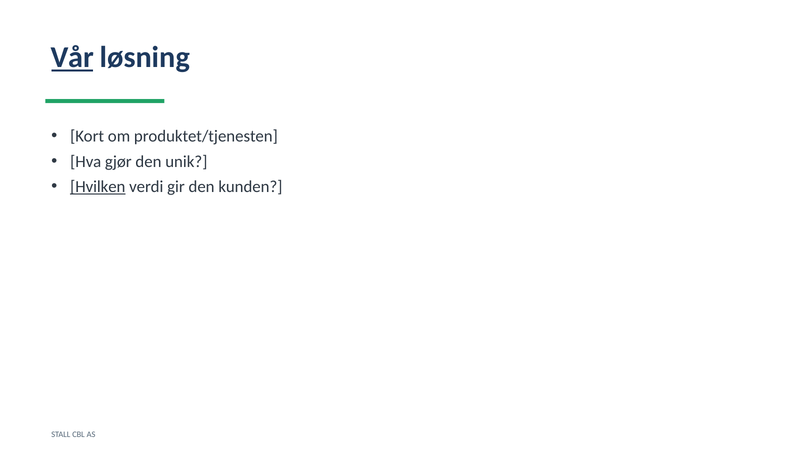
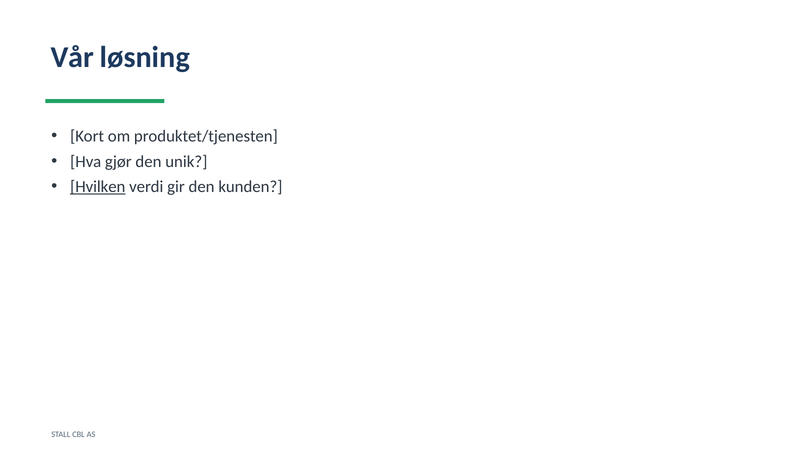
Vår underline: present -> none
